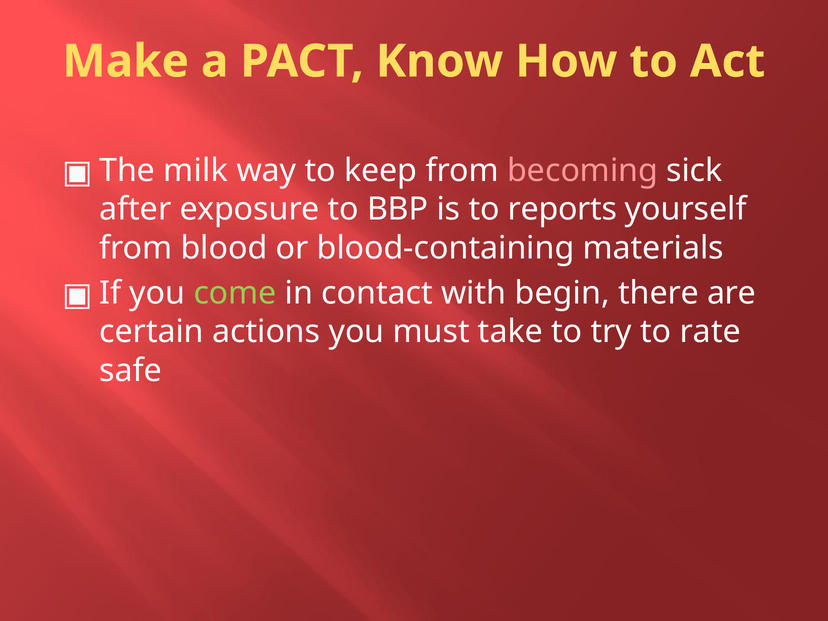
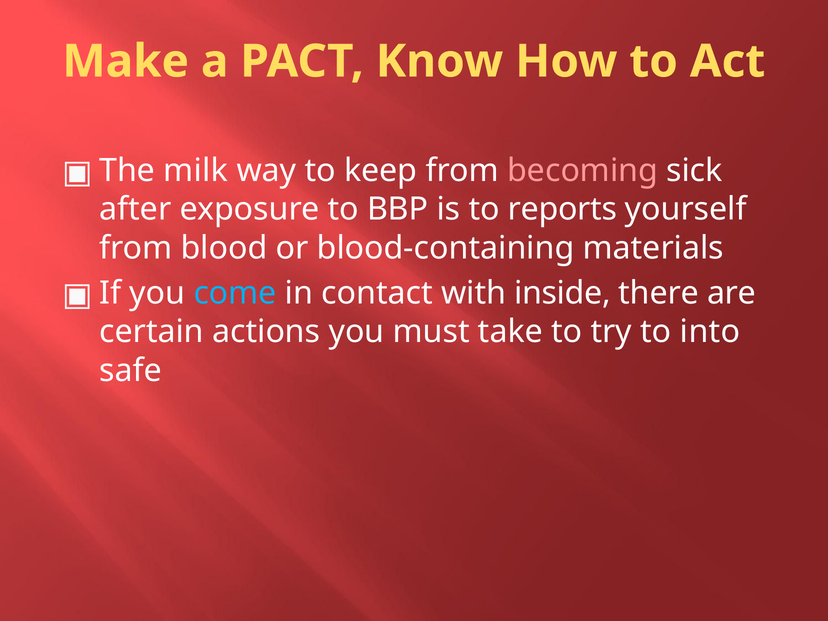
come colour: light green -> light blue
begin: begin -> inside
rate: rate -> into
